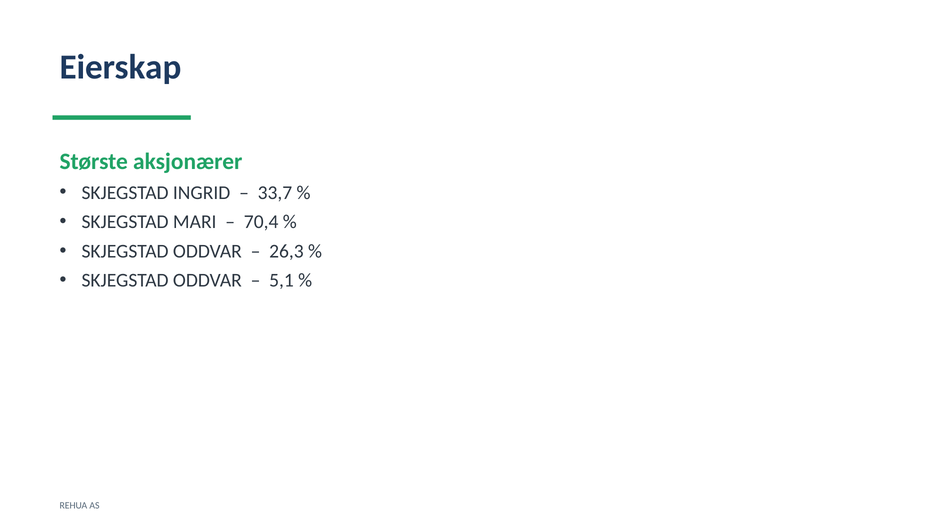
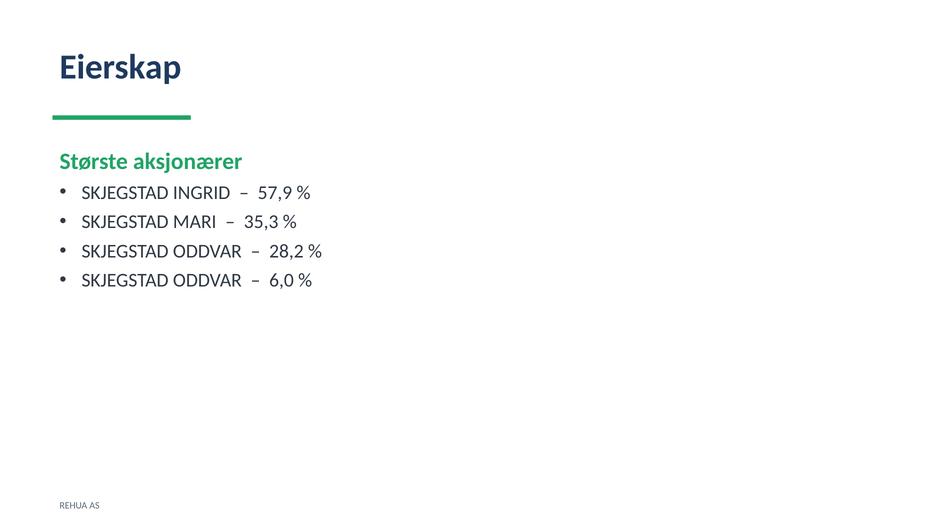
33,7: 33,7 -> 57,9
70,4: 70,4 -> 35,3
26,3: 26,3 -> 28,2
5,1: 5,1 -> 6,0
